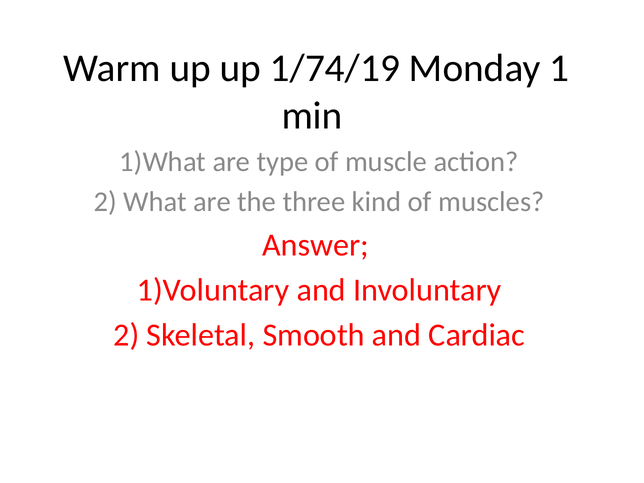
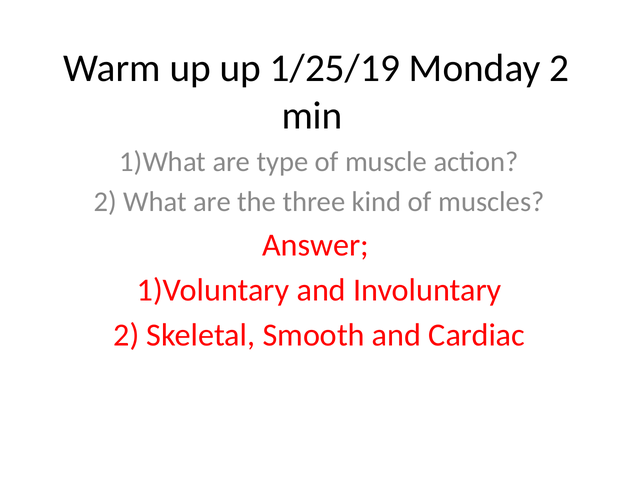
1/74/19: 1/74/19 -> 1/25/19
Monday 1: 1 -> 2
